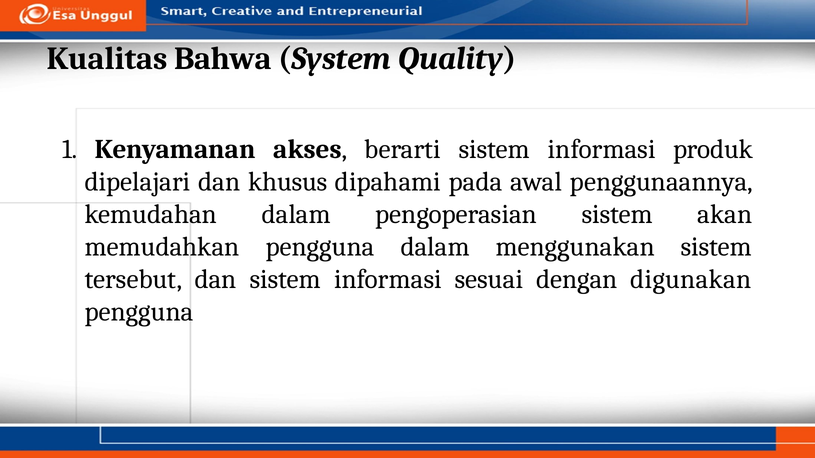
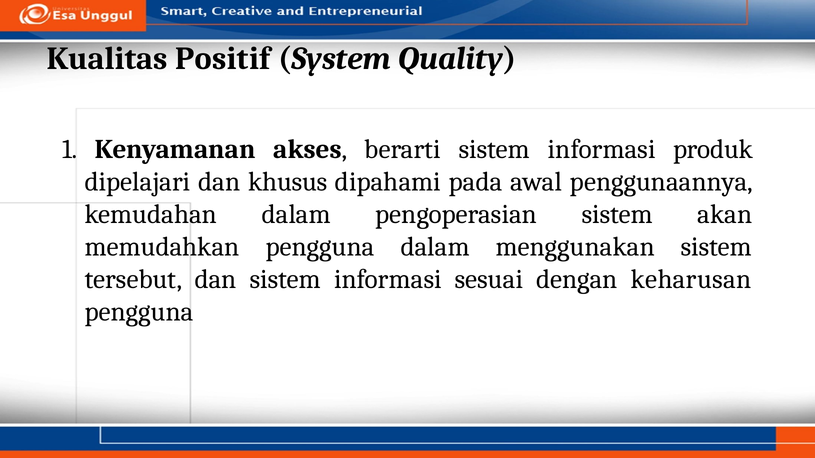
Bahwa: Bahwa -> Positif
digunakan: digunakan -> keharusan
